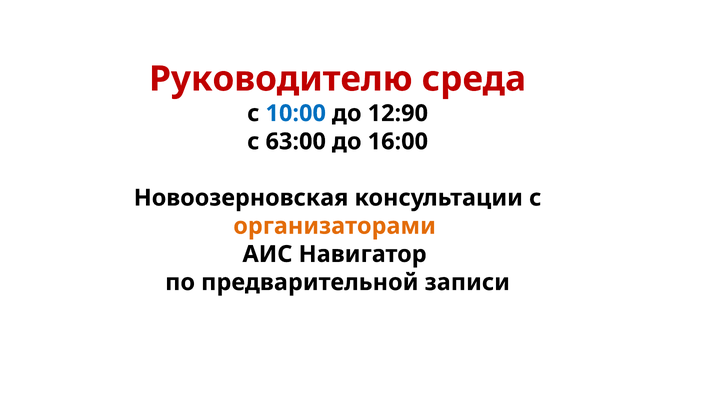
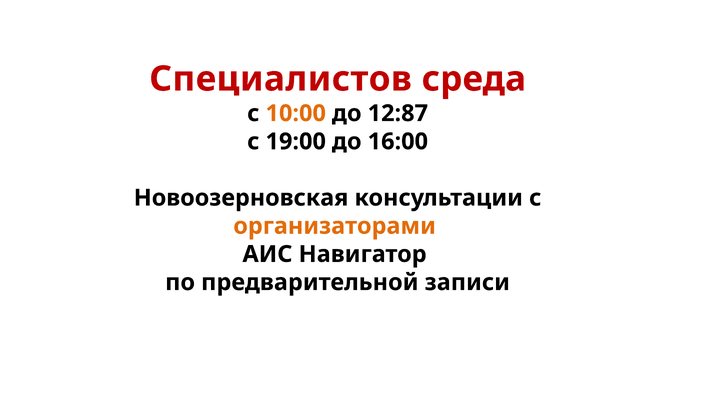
Руководителю: Руководителю -> Специалистов
10:00 colour: blue -> orange
12:90: 12:90 -> 12:87
63:00: 63:00 -> 19:00
